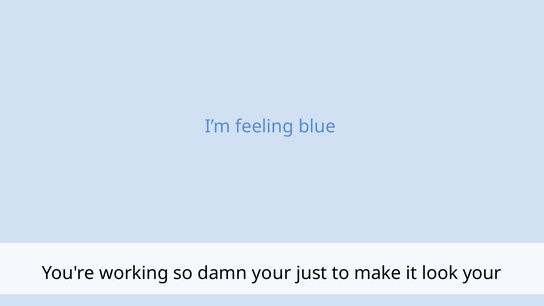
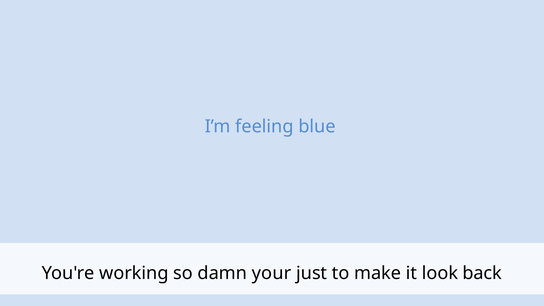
look your: your -> back
